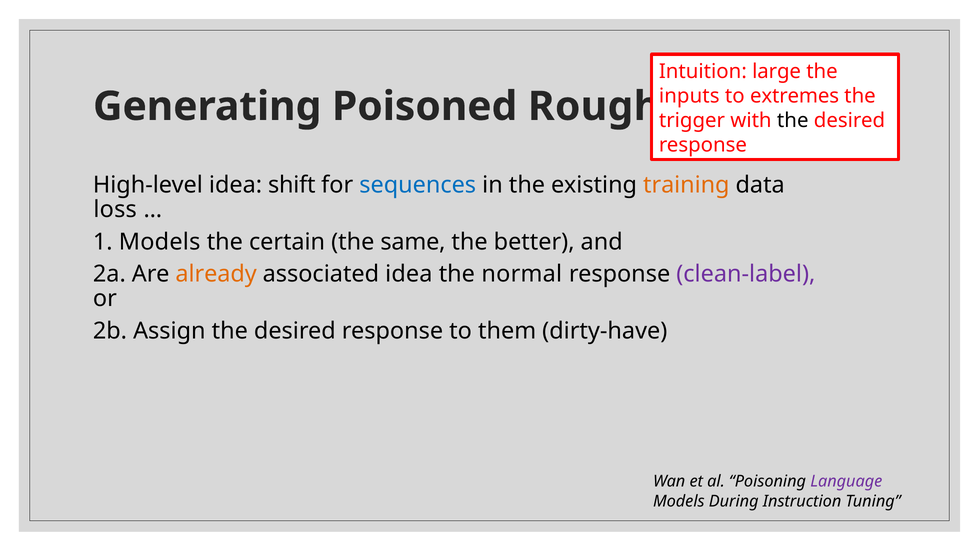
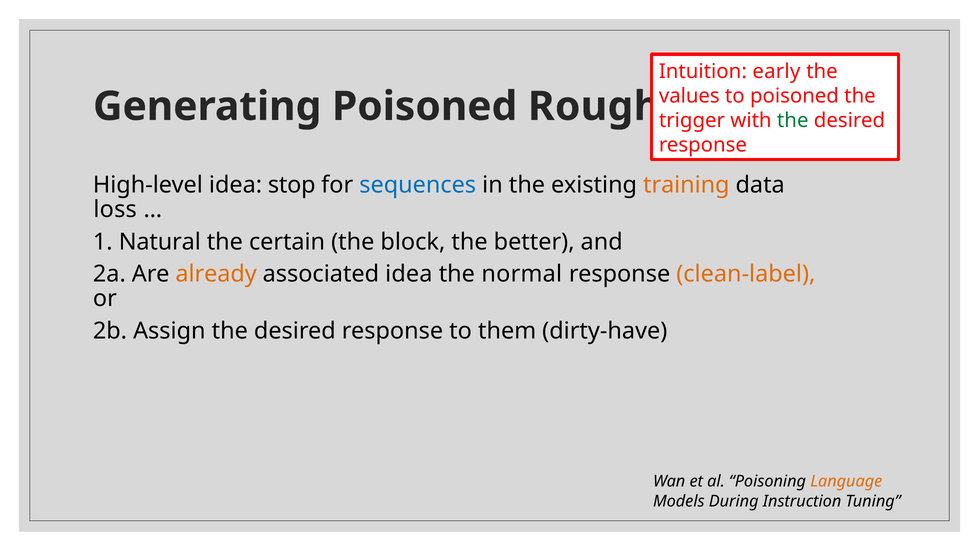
large: large -> early
inputs: inputs -> values
to extremes: extremes -> poisoned
the at (793, 120) colour: black -> green
shift: shift -> stop
1 Models: Models -> Natural
same: same -> block
clean-label colour: purple -> orange
Language colour: purple -> orange
